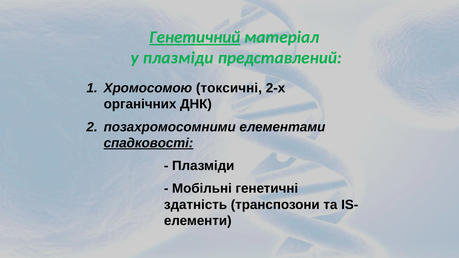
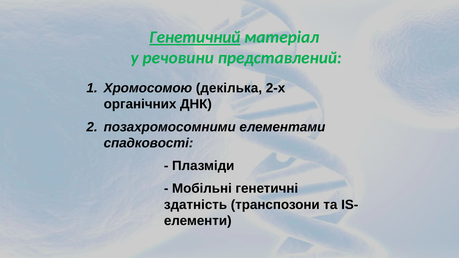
у плазміди: плазміди -> речовини
токсичні: токсичні -> декілька
спадковості underline: present -> none
